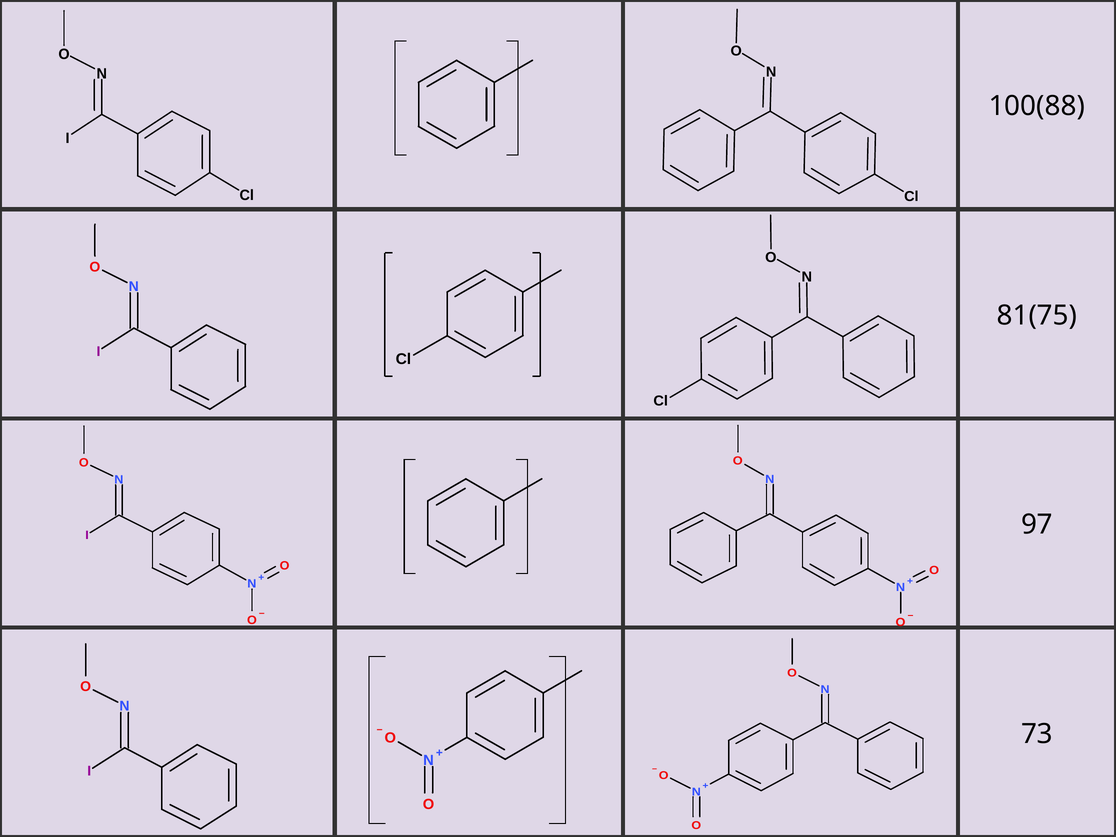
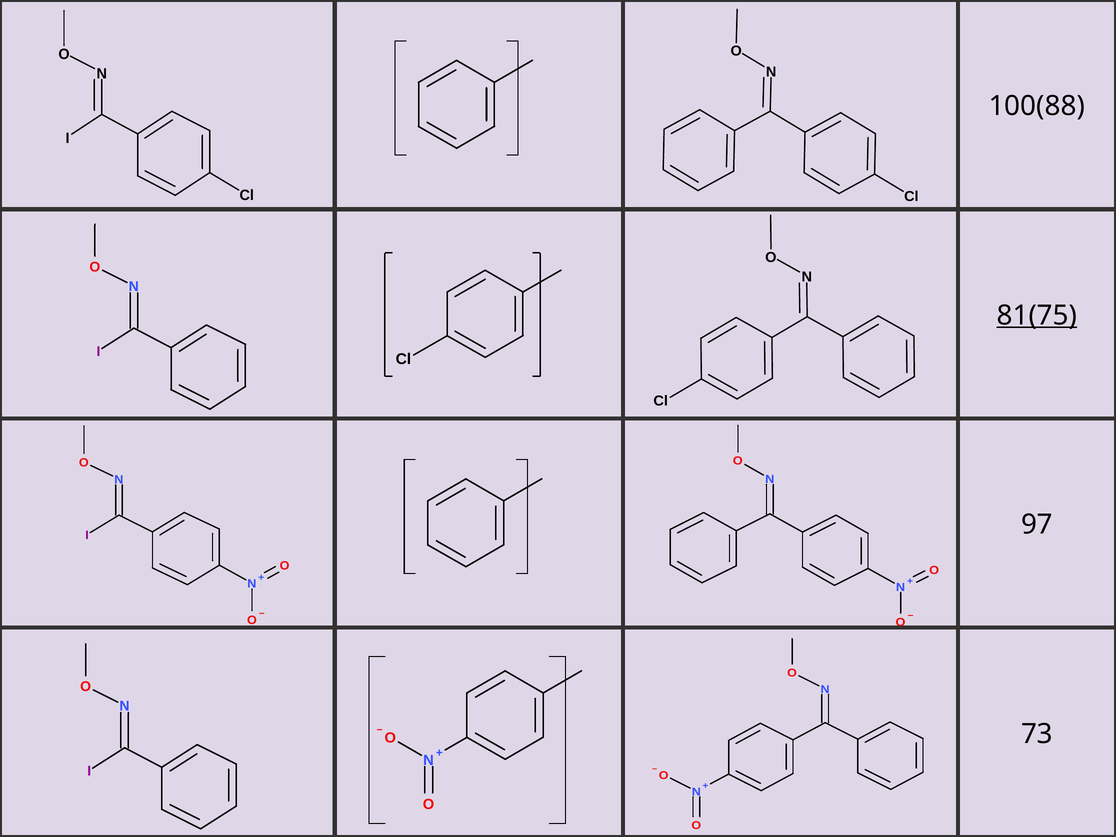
81(75 underline: none -> present
